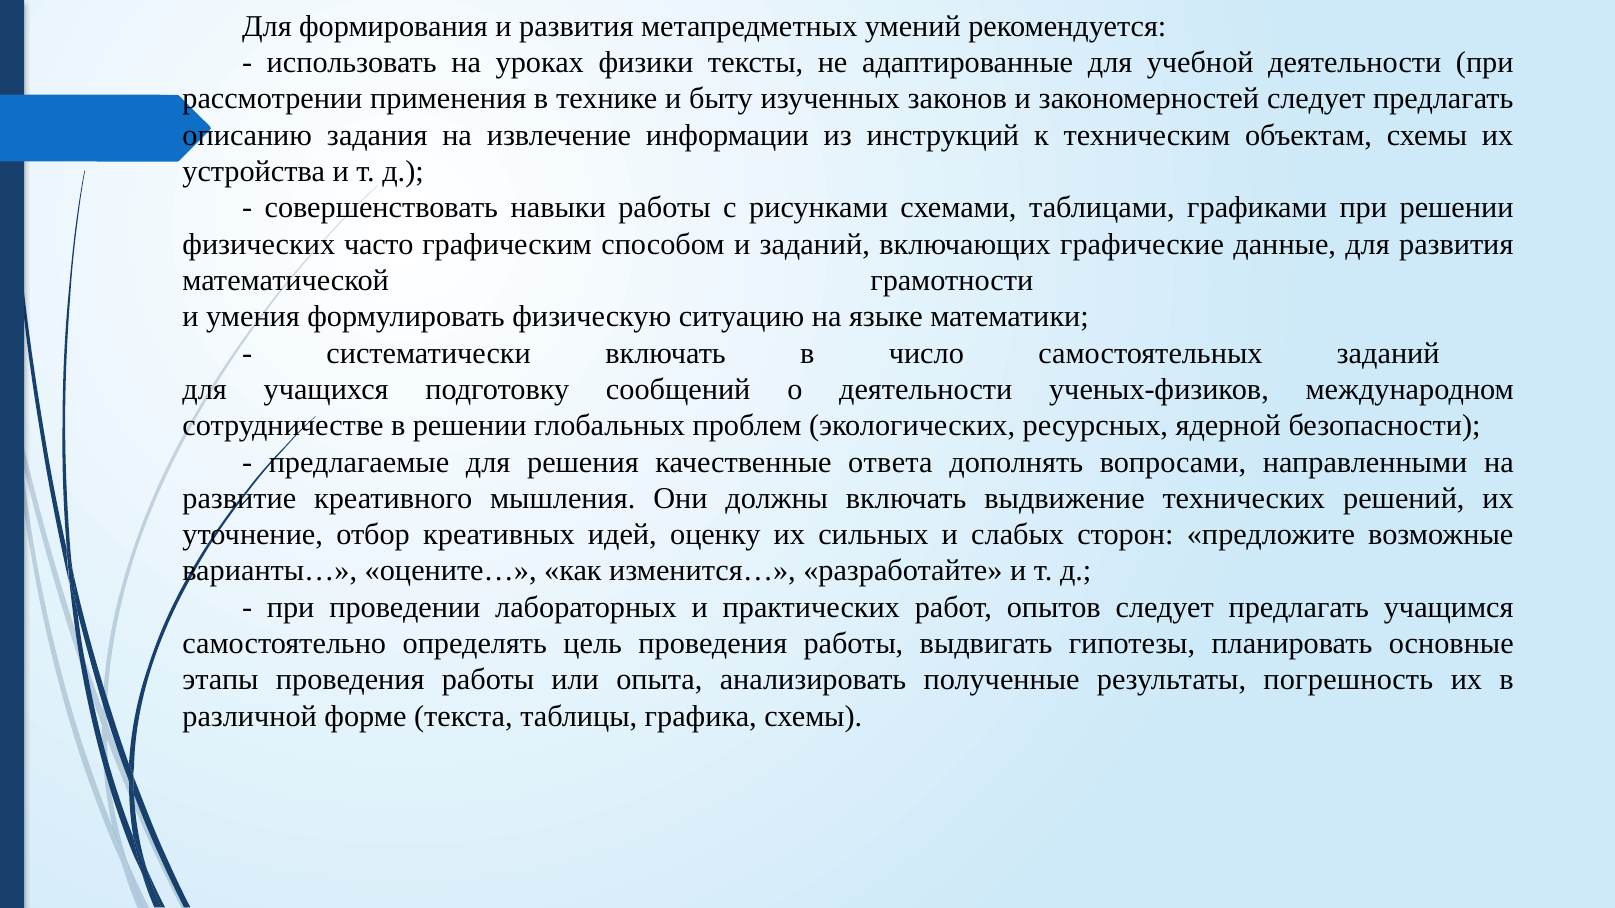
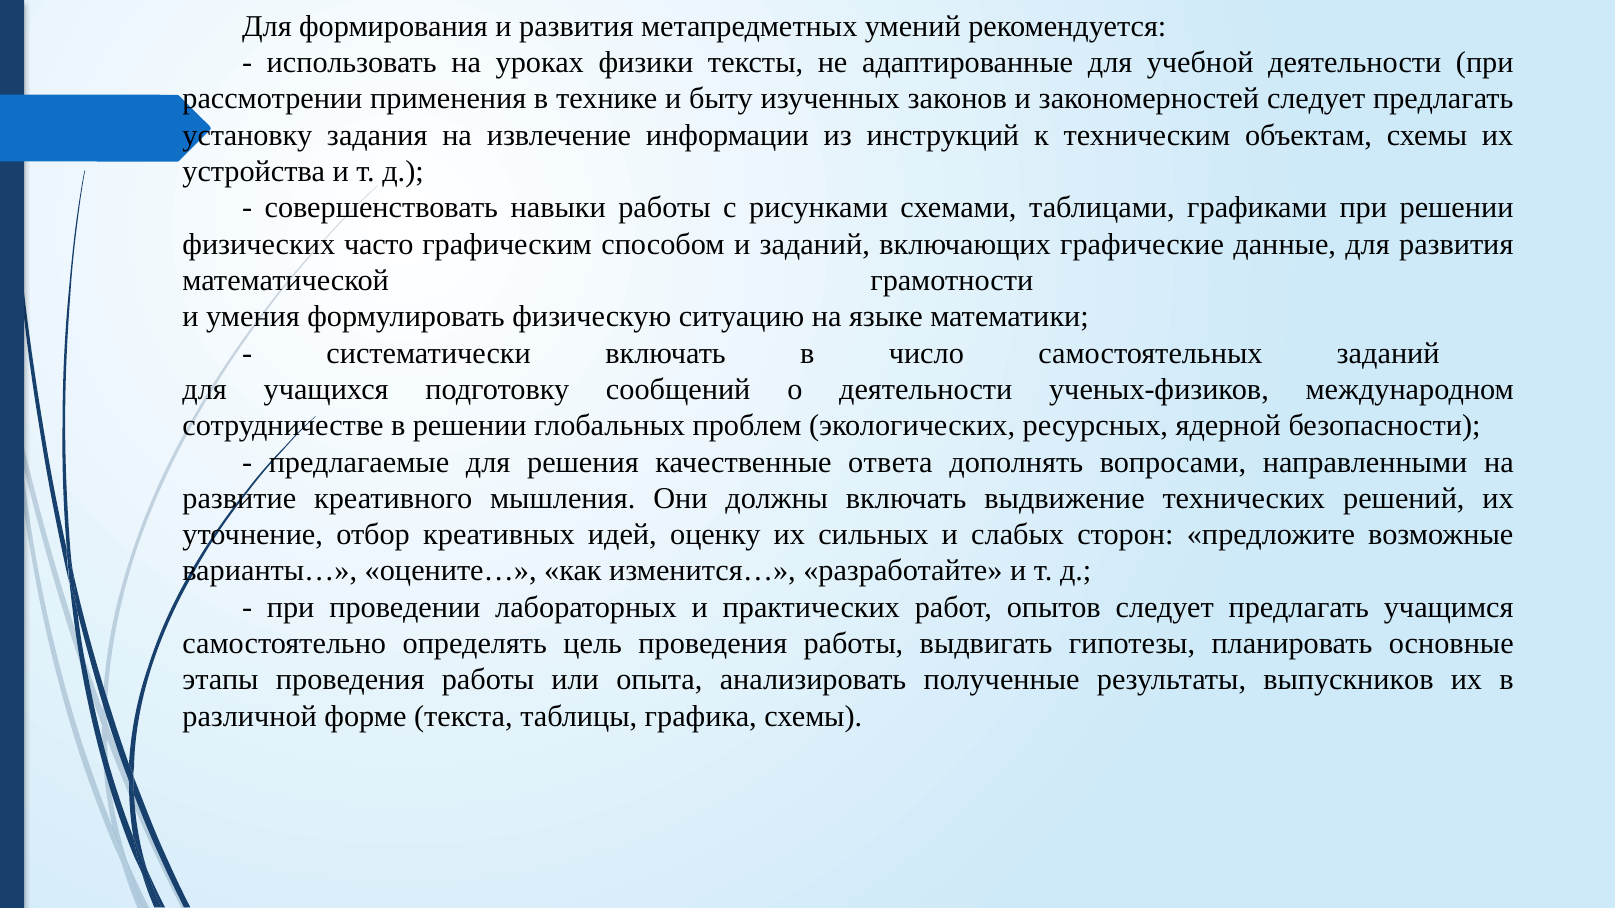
описанию: описанию -> установку
погрешность: погрешность -> выпускников
